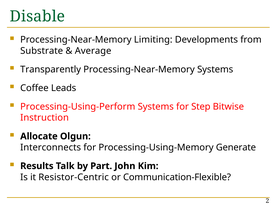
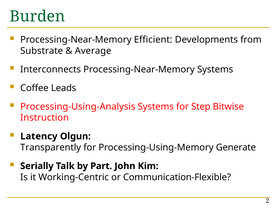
Disable: Disable -> Burden
Limiting: Limiting -> Efficient
Transparently: Transparently -> Interconnects
Processing-Using-Perform: Processing-Using-Perform -> Processing-Using-Analysis
Allocate: Allocate -> Latency
Interconnects: Interconnects -> Transparently
Results: Results -> Serially
Resistor-Centric: Resistor-Centric -> Working-Centric
